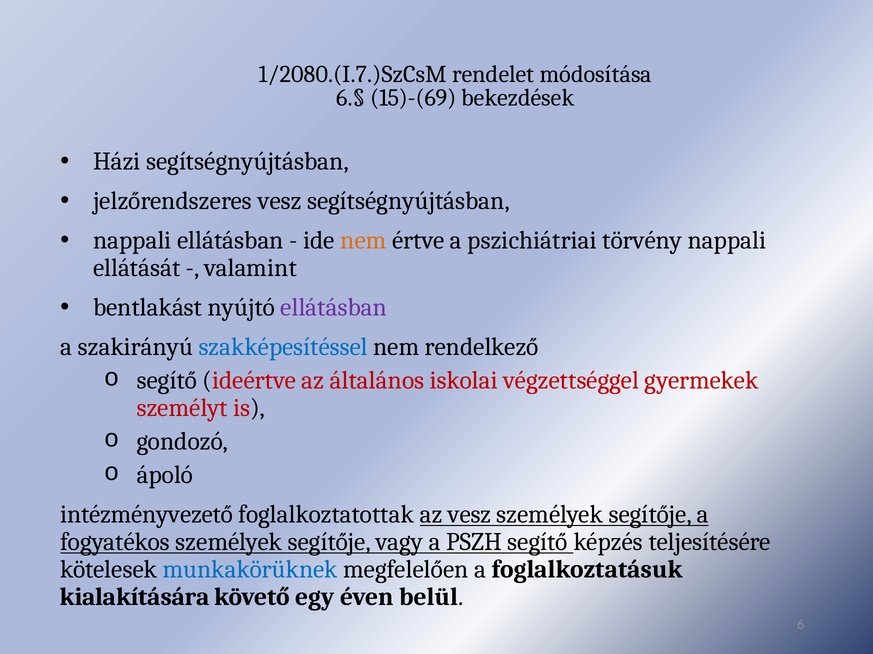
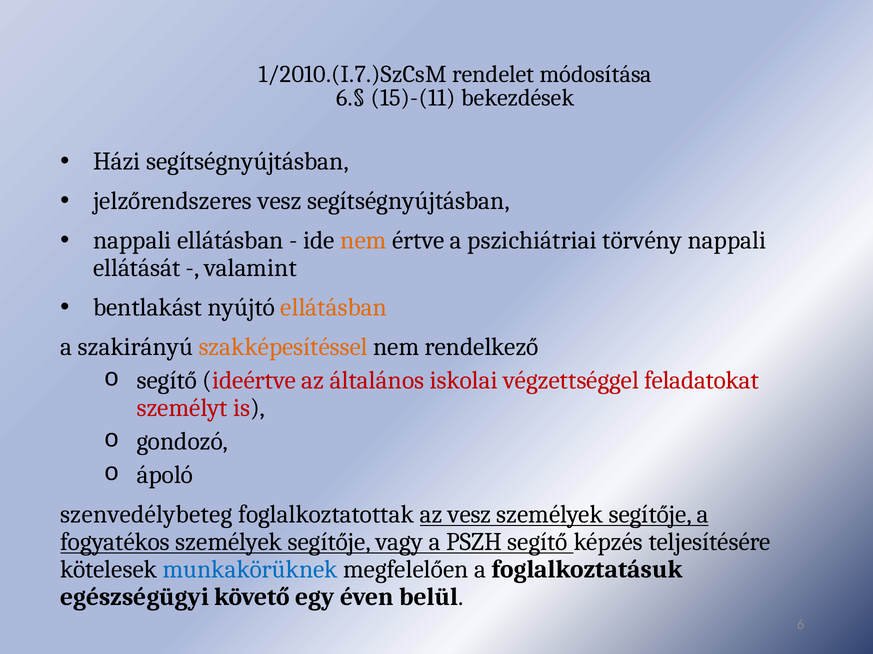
1/2080.(I.7.)SzCsM: 1/2080.(I.7.)SzCsM -> 1/2010.(I.7.)SzCsM
15)-(69: 15)-(69 -> 15)-(11
ellátásban at (334, 308) colour: purple -> orange
szakképesítéssel colour: blue -> orange
gyermekek: gyermekek -> feladatokat
intézményvezető: intézményvezető -> szenvedélybeteg
kialakítására: kialakítására -> egészségügyi
